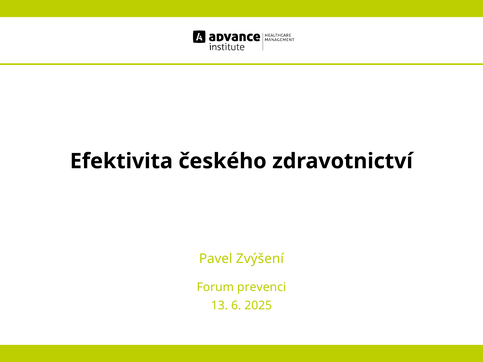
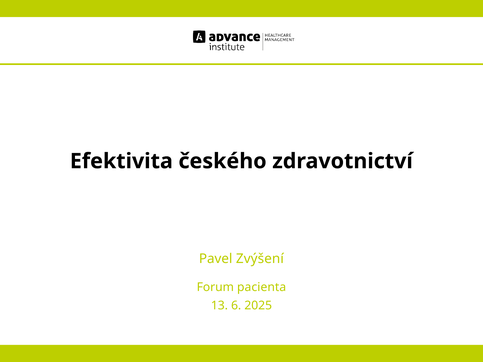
prevenci: prevenci -> pacienta
